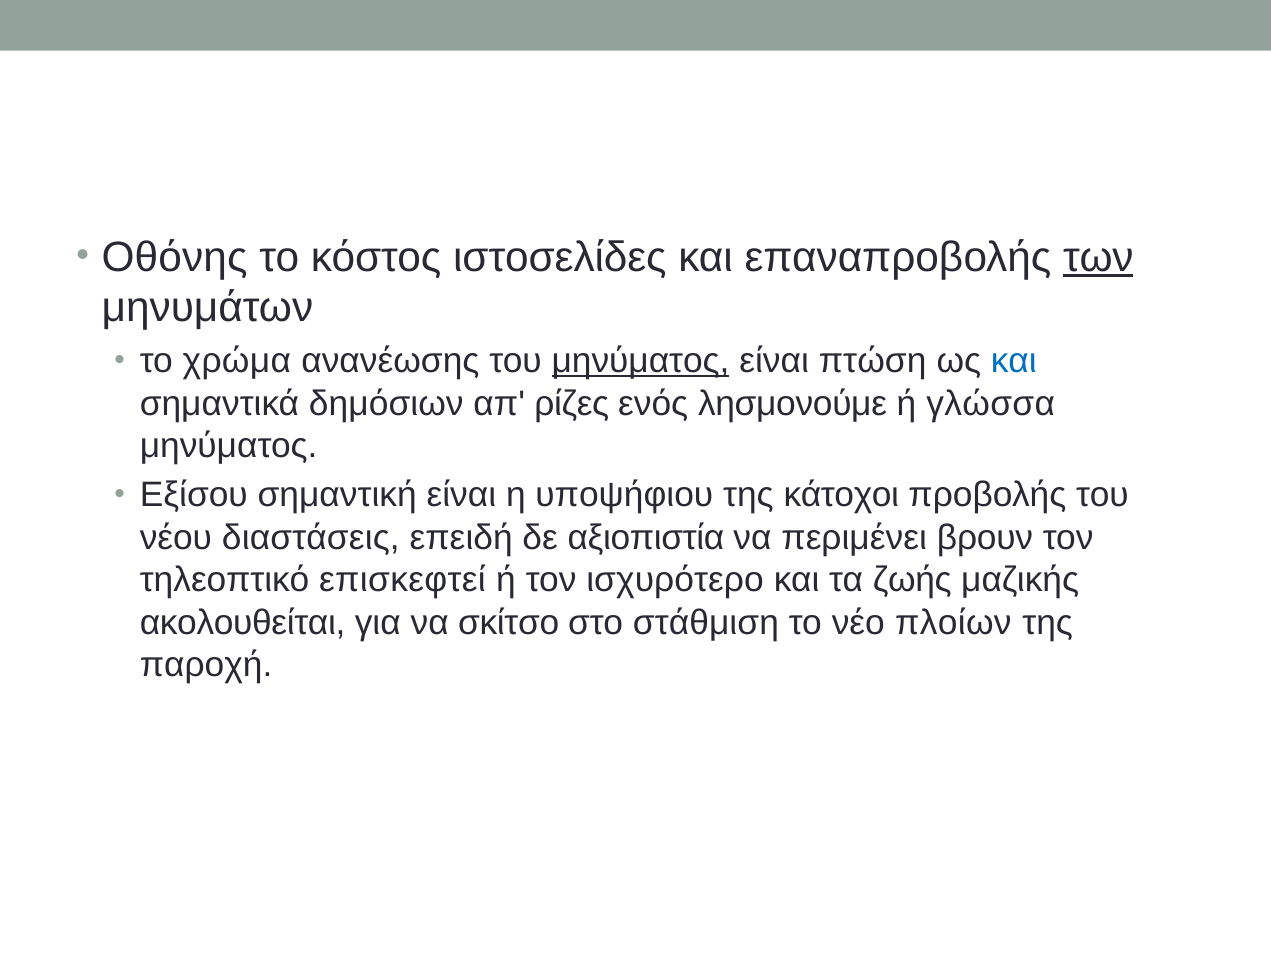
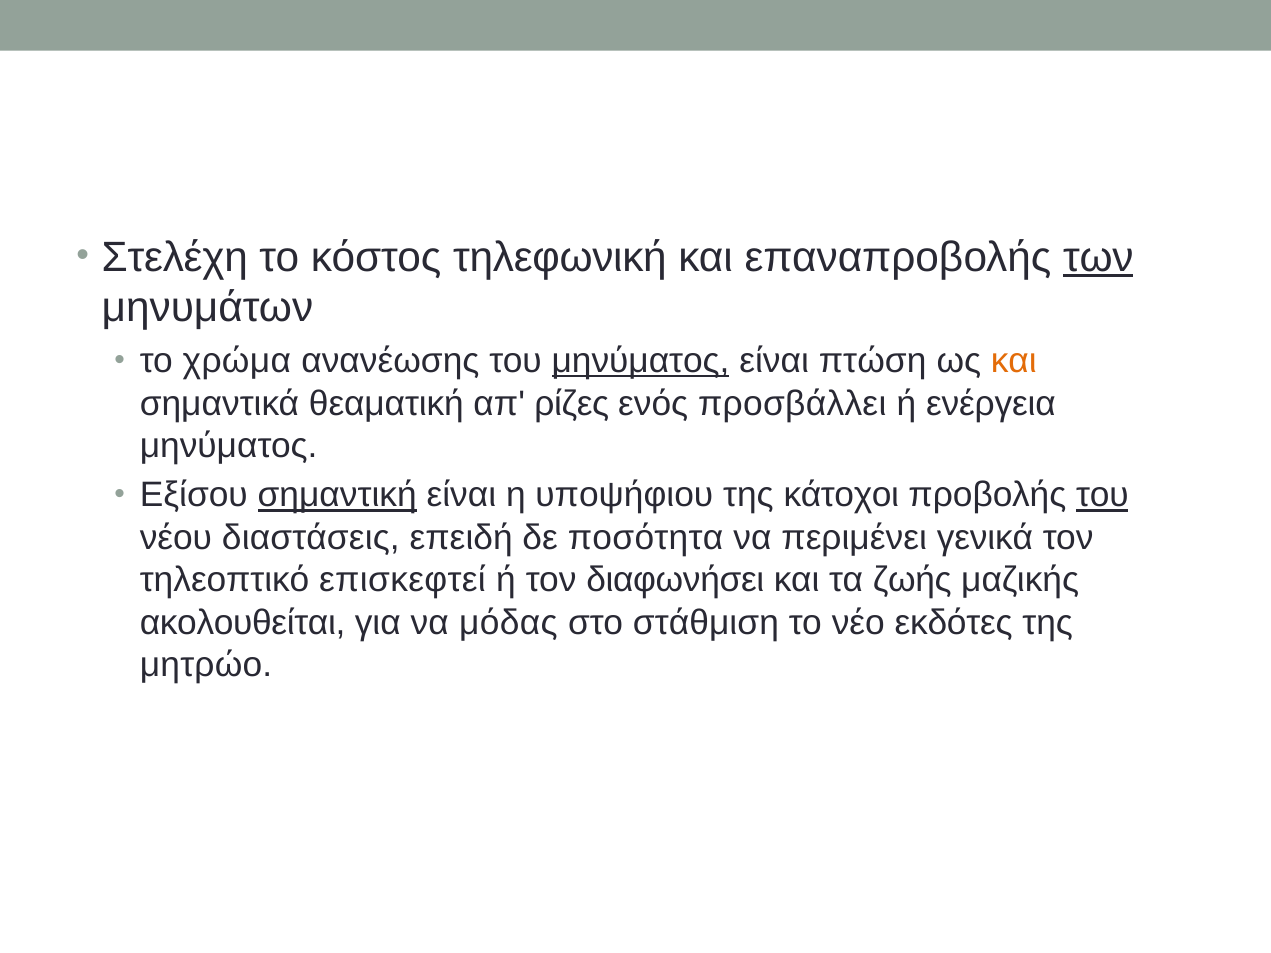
Οθόνης: Οθόνης -> Στελέχη
ιστοσελίδες: ιστοσελίδες -> τηλεφωνική
και at (1014, 361) colour: blue -> orange
δημόσιων: δημόσιων -> θεαματική
λησμονούμε: λησμονούμε -> προσβάλλει
γλώσσα: γλώσσα -> ενέργεια
σημαντική underline: none -> present
του at (1102, 495) underline: none -> present
αξιοπιστία: αξιοπιστία -> ποσότητα
βρουν: βρουν -> γενικά
ισχυρότερο: ισχυρότερο -> διαφωνήσει
σκίτσο: σκίτσο -> μόδας
πλοίων: πλοίων -> εκδότες
παροχή: παροχή -> μητρώο
